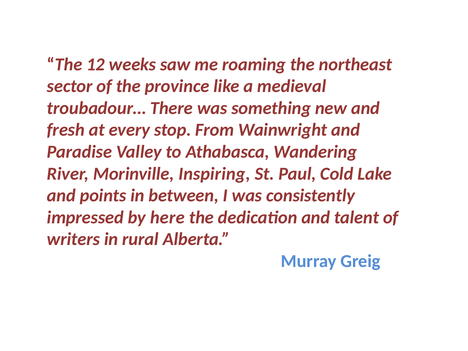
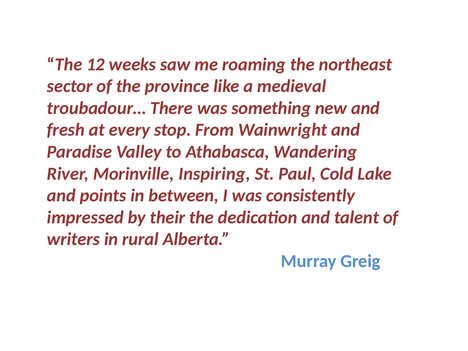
here: here -> their
